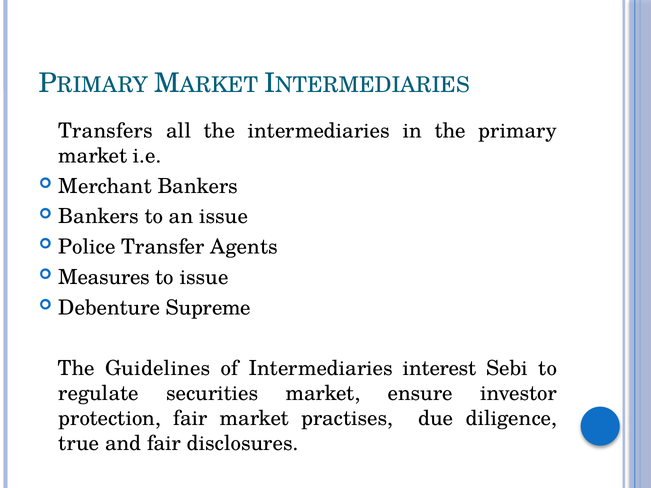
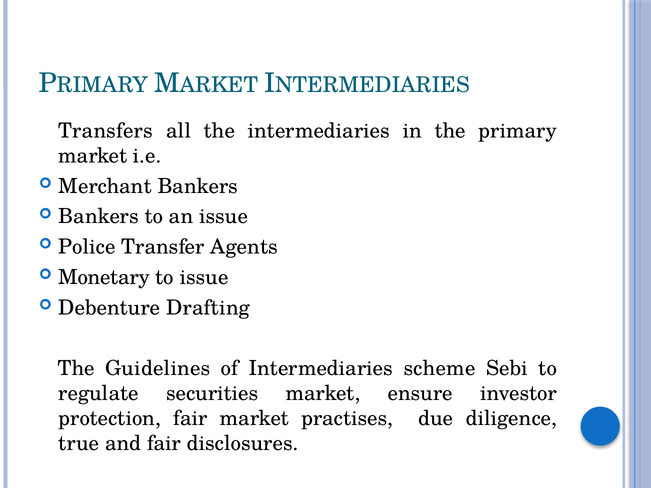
Measures: Measures -> Monetary
Supreme: Supreme -> Drafting
interest: interest -> scheme
